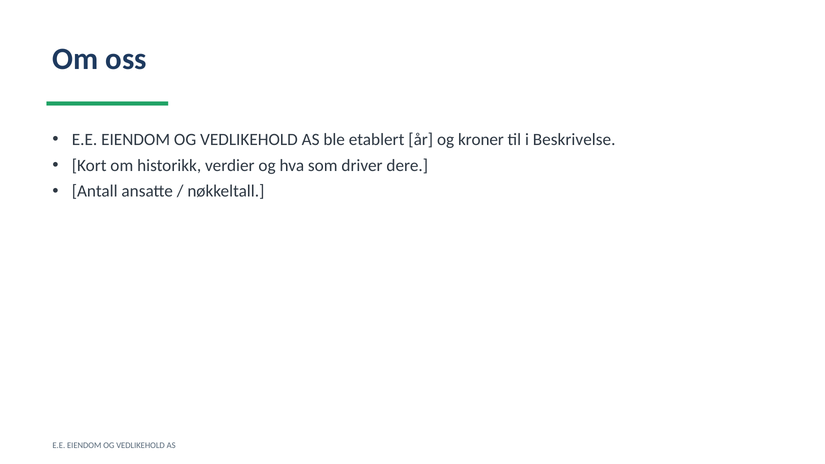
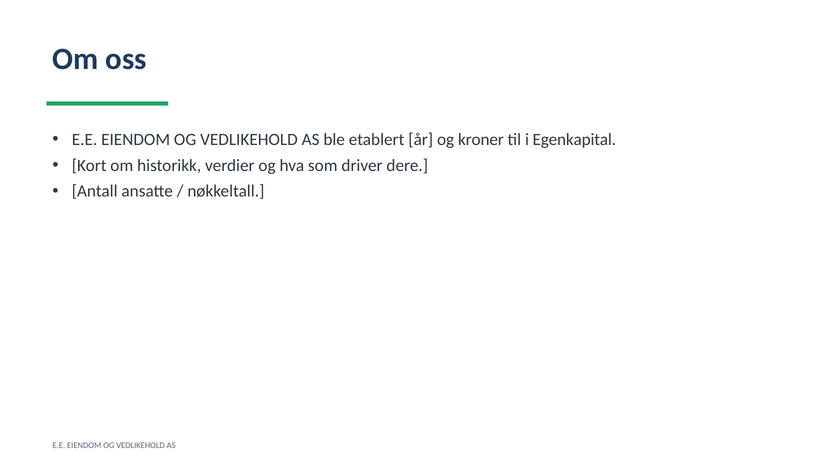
Beskrivelse: Beskrivelse -> Egenkapital
